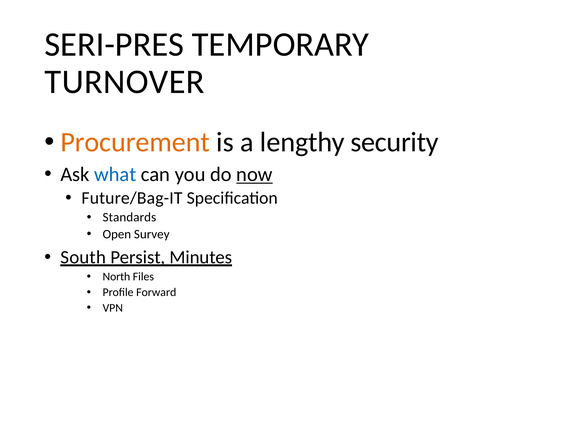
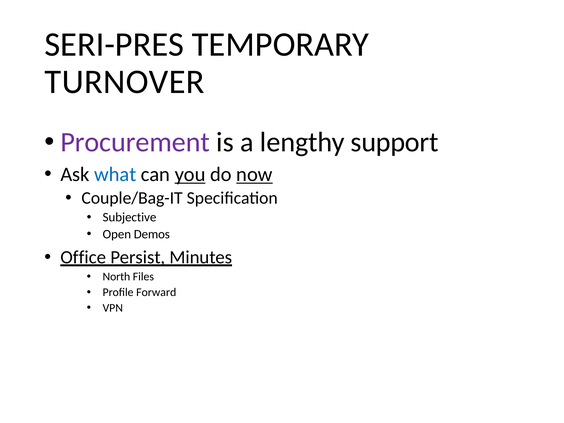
Procurement colour: orange -> purple
security: security -> support
you underline: none -> present
Future/Bag-IT: Future/Bag-IT -> Couple/Bag-IT
Standards: Standards -> Subjective
Survey: Survey -> Demos
South: South -> Office
